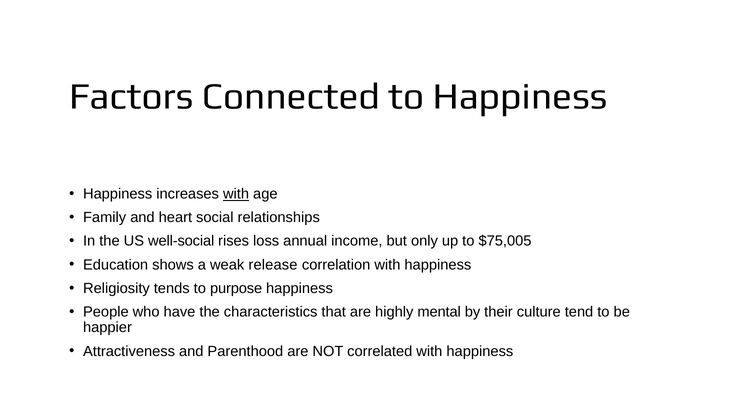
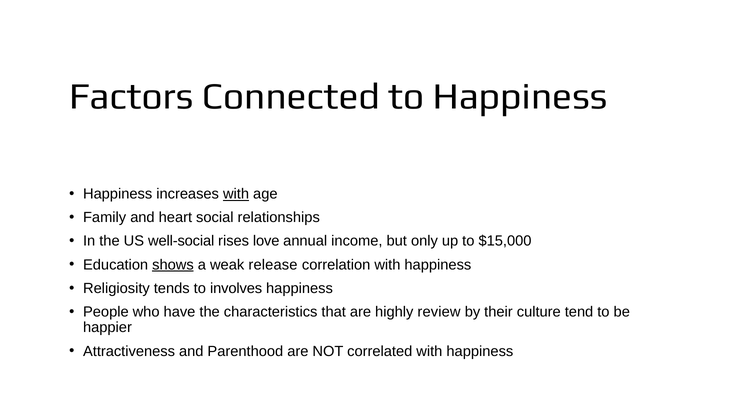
loss: loss -> love
$75,005: $75,005 -> $15,000
shows underline: none -> present
purpose: purpose -> involves
mental: mental -> review
